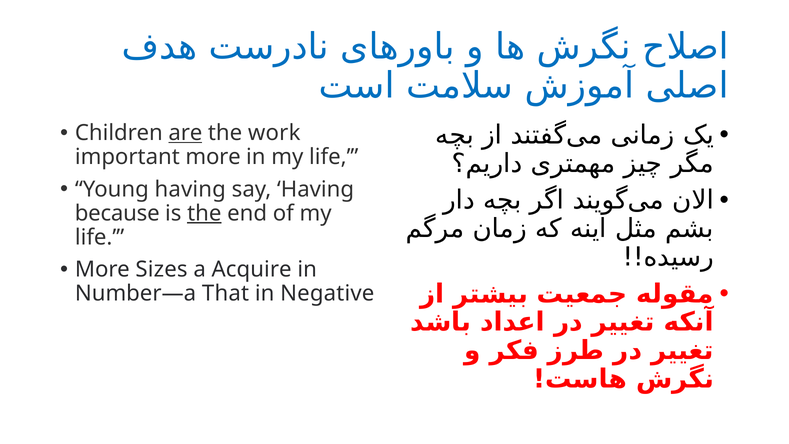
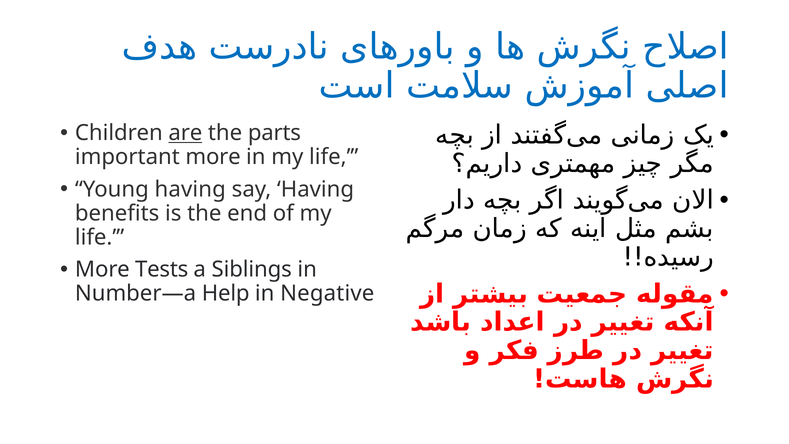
work: work -> parts
because: because -> benefits
the at (204, 213) underline: present -> none
Sizes: Sizes -> Tests
Acquire: Acquire -> Siblings
That: That -> Help
